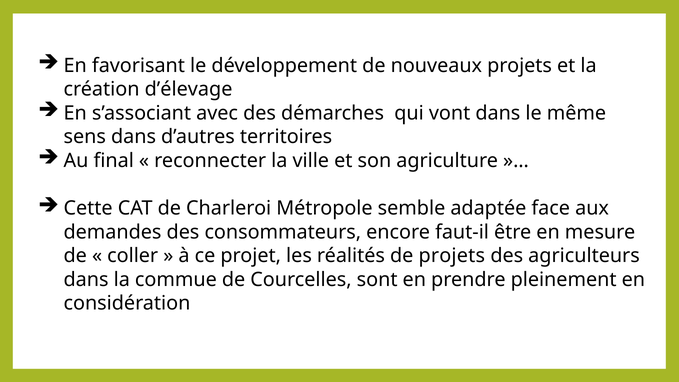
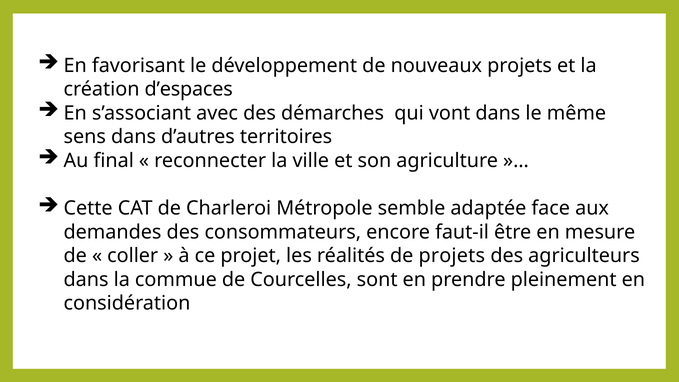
d’élevage: d’élevage -> d’espaces
